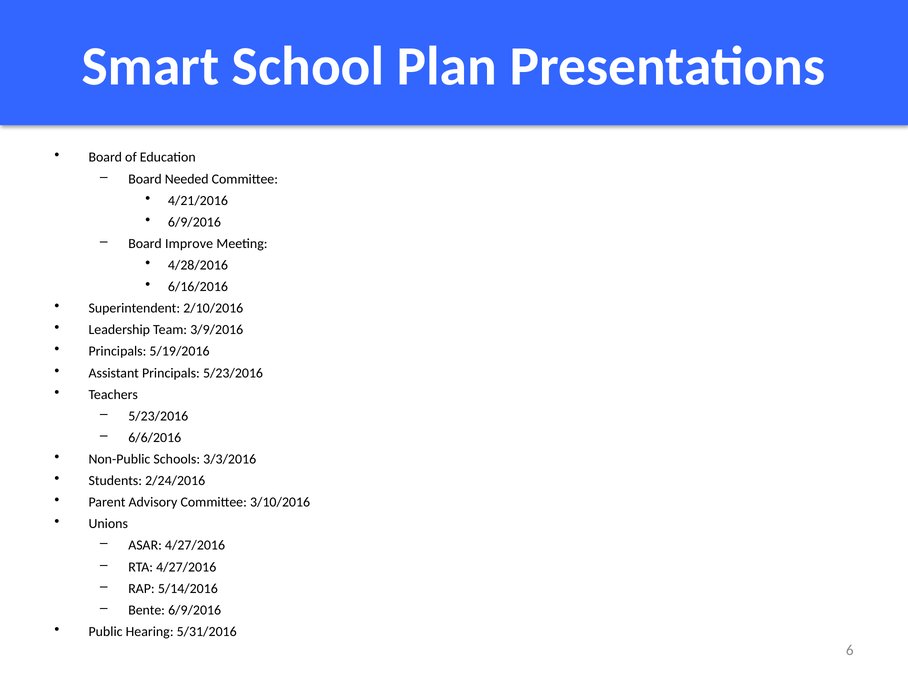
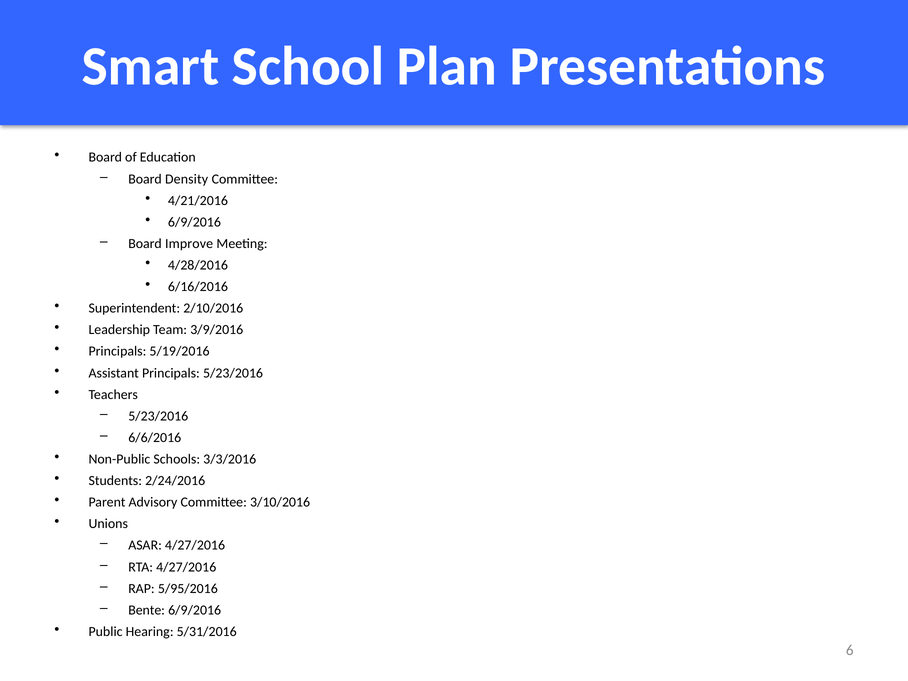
Needed: Needed -> Density
5/14/2016: 5/14/2016 -> 5/95/2016
